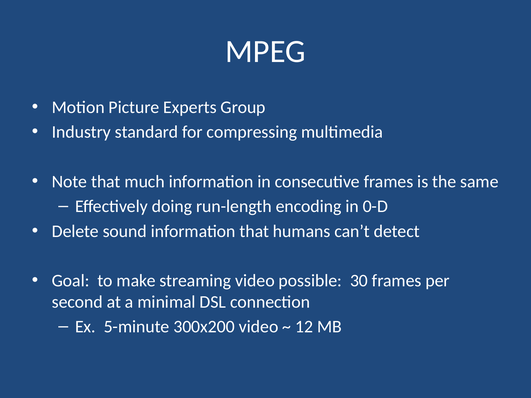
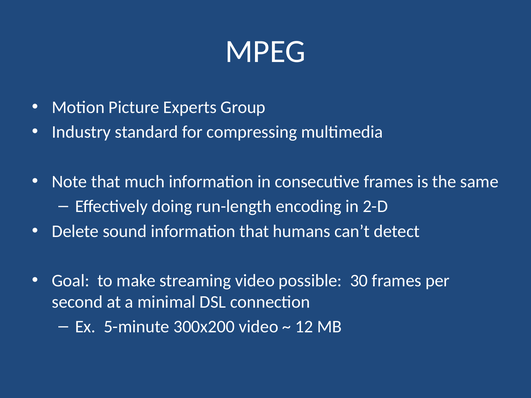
0-D: 0-D -> 2-D
